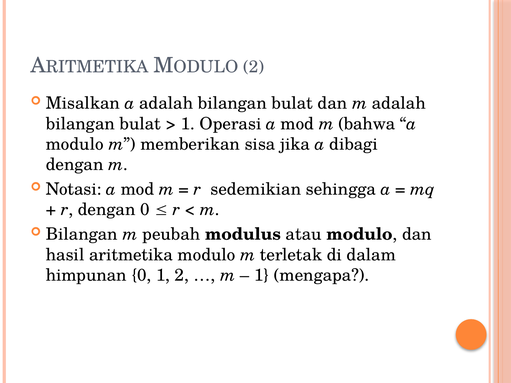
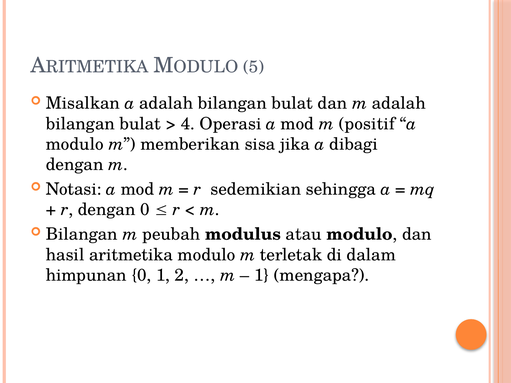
2 at (254, 67): 2 -> 5
1 at (188, 124): 1 -> 4
bahwa: bahwa -> positif
